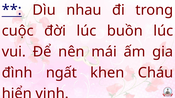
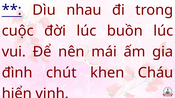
ngất: ngất -> chút
